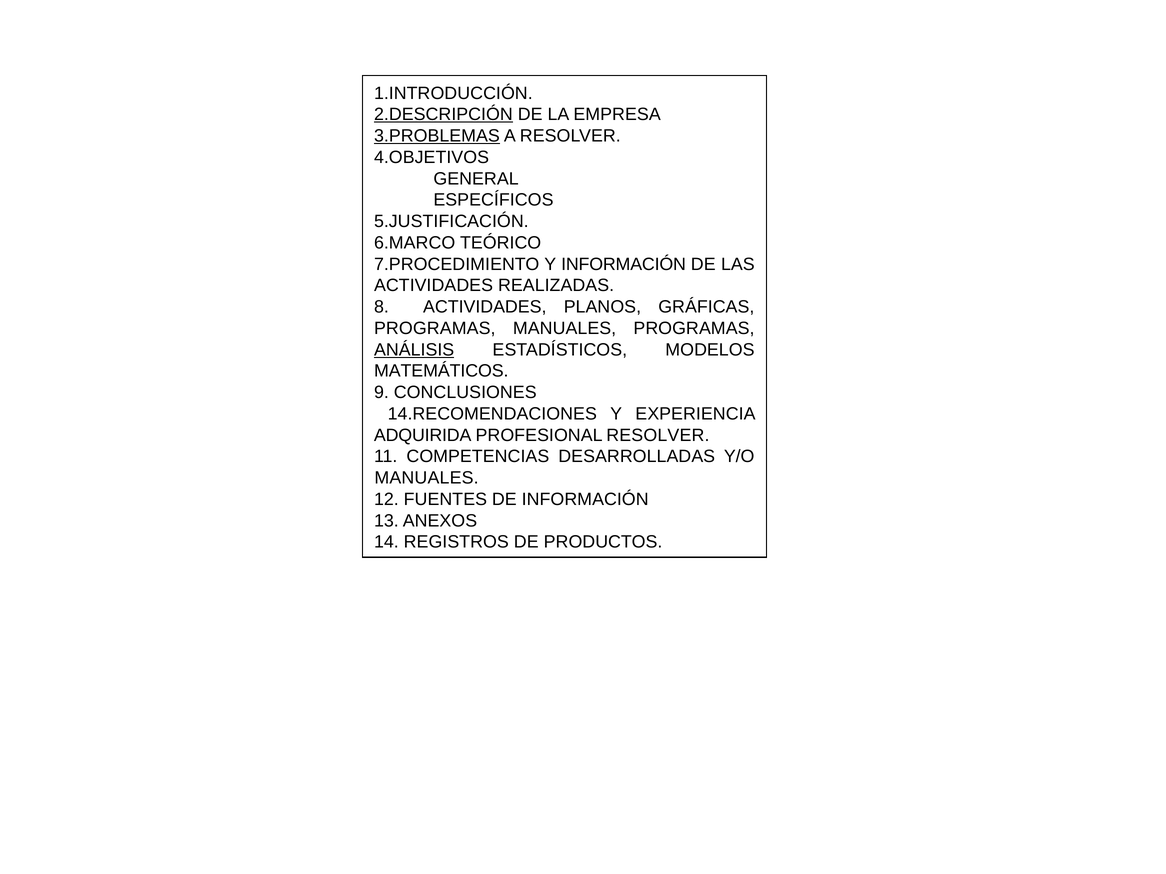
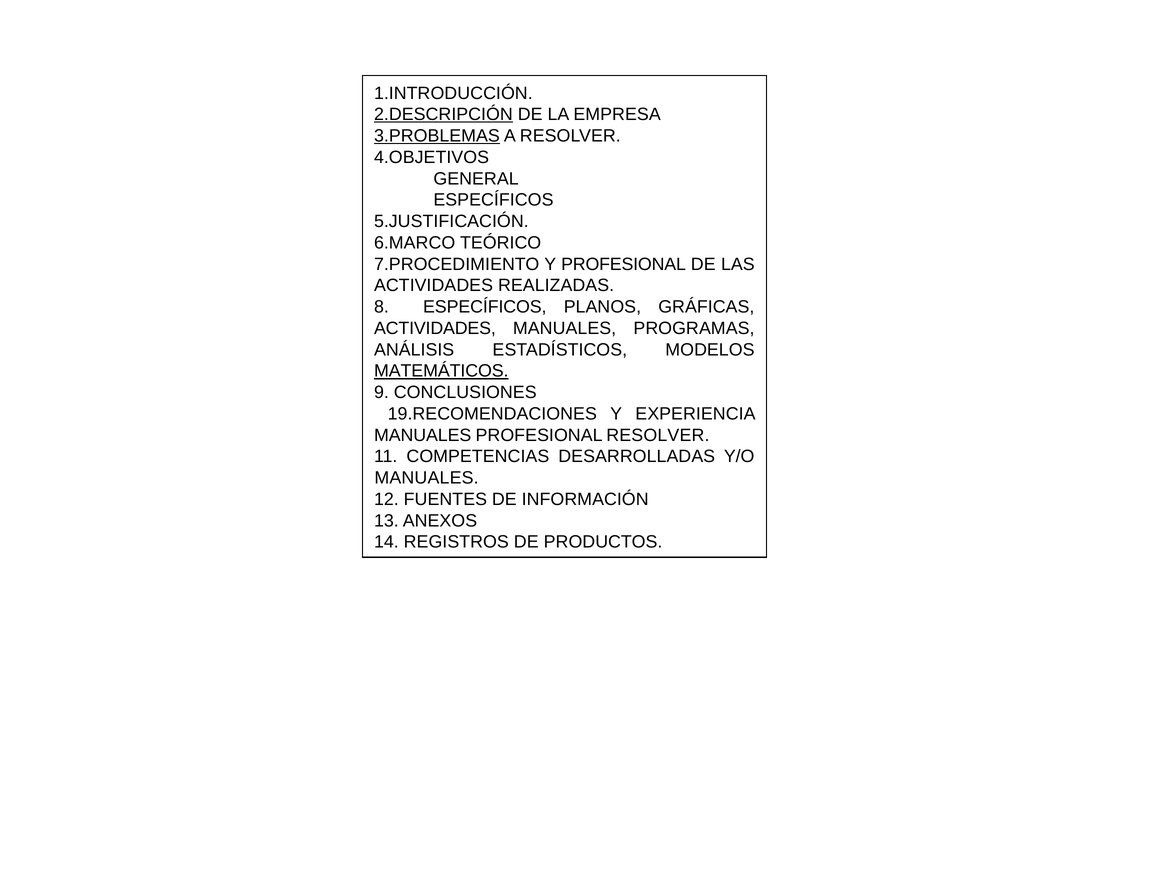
Y INFORMACIÓN: INFORMACIÓN -> PROFESIONAL
8 ACTIVIDADES: ACTIVIDADES -> ESPECÍFICOS
PROGRAMAS at (435, 328): PROGRAMAS -> ACTIVIDADES
ANÁLISIS underline: present -> none
MATEMÁTICOS underline: none -> present
14.RECOMENDACIONES: 14.RECOMENDACIONES -> 19.RECOMENDACIONES
ADQUIRIDA at (423, 435): ADQUIRIDA -> MANUALES
